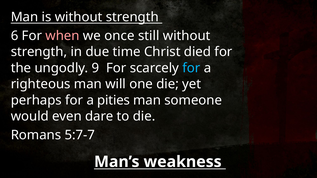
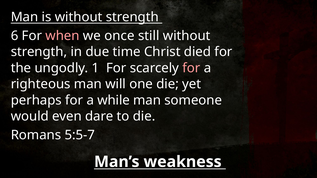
9: 9 -> 1
for at (191, 68) colour: light blue -> pink
pities: pities -> while
5:7-7: 5:7-7 -> 5:5-7
